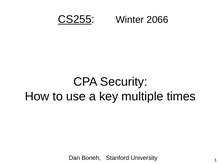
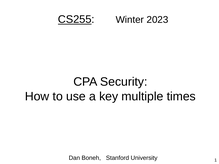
2066: 2066 -> 2023
